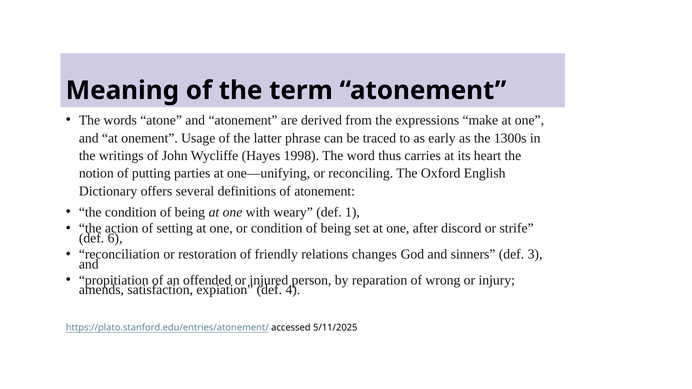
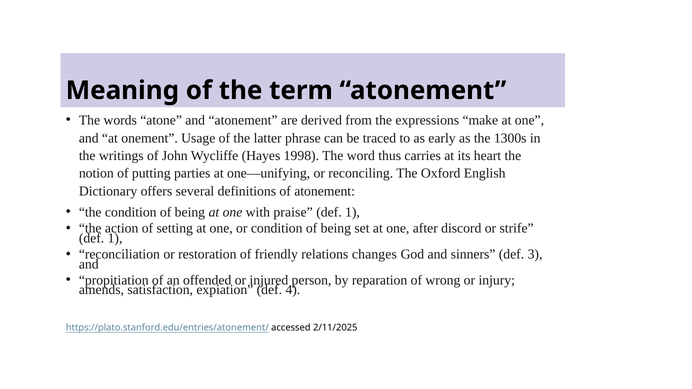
weary: weary -> praise
6 at (115, 238): 6 -> 1
5/11/2025: 5/11/2025 -> 2/11/2025
